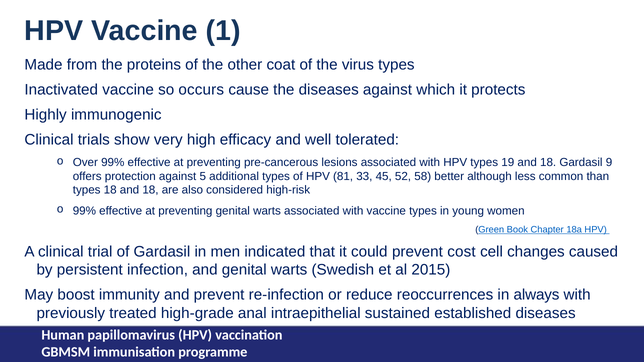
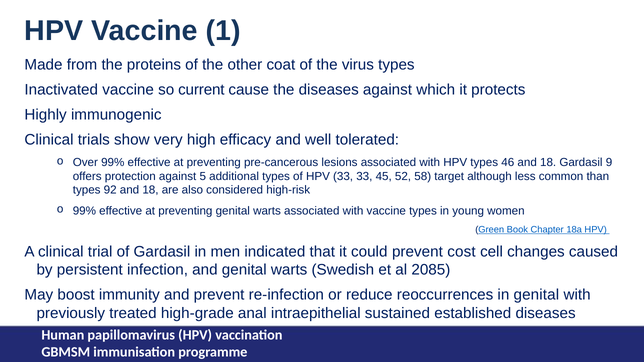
occurs: occurs -> current
19: 19 -> 46
HPV 81: 81 -> 33
better: better -> target
types 18: 18 -> 92
2015: 2015 -> 2085
in always: always -> genital
